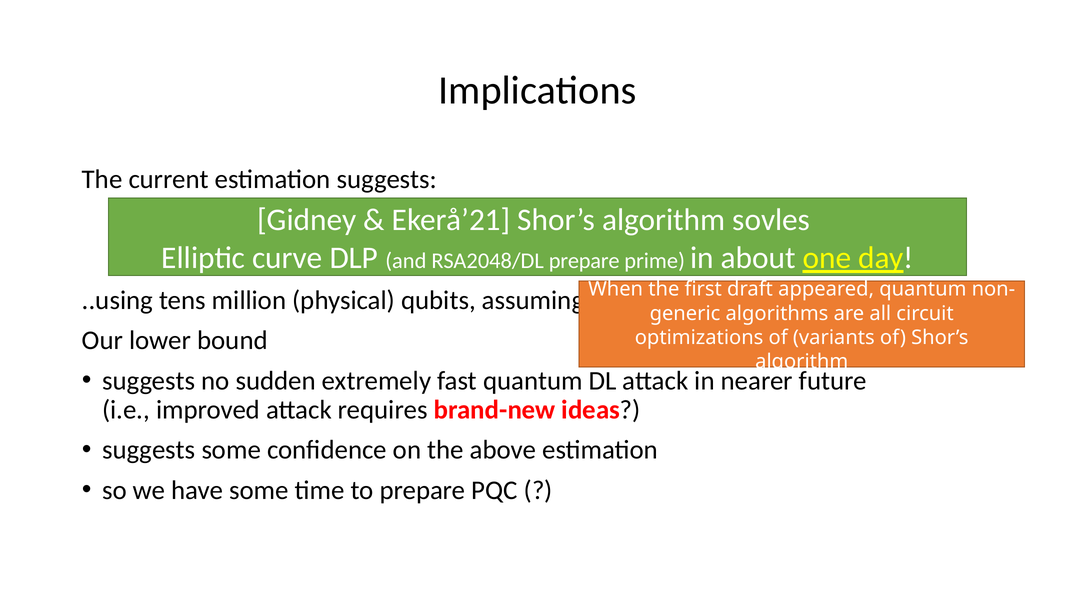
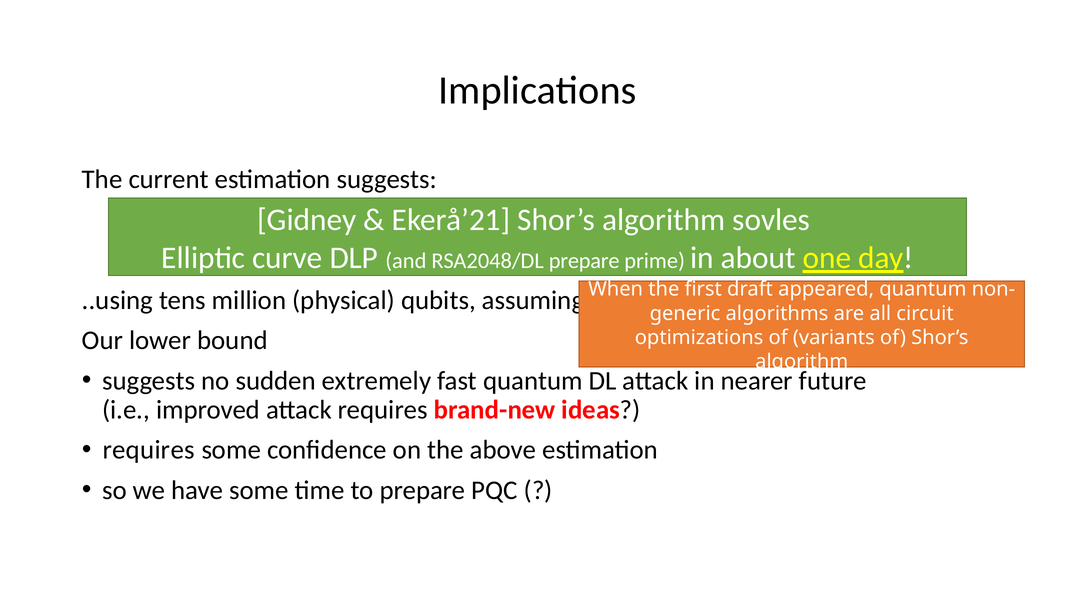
suggests at (149, 450): suggests -> requires
